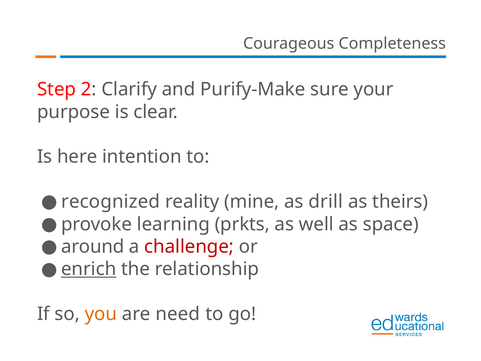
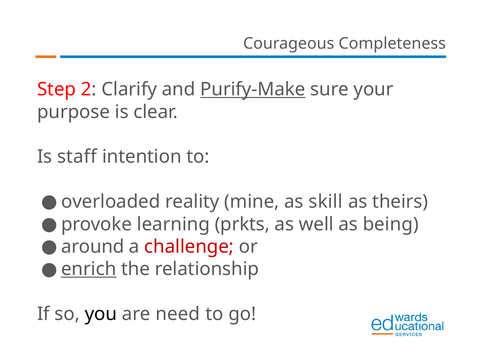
Purify-Make underline: none -> present
here: here -> staff
recognized: recognized -> overloaded
drill: drill -> skill
space: space -> being
you colour: orange -> black
